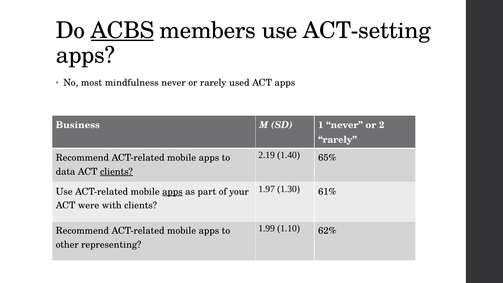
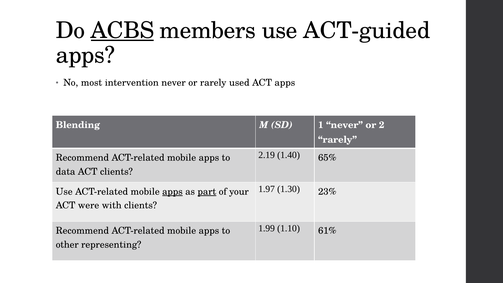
ACT-setting: ACT-setting -> ACT-guided
mindfulness: mindfulness -> intervention
Business: Business -> Blending
clients at (116, 172) underline: present -> none
61%: 61% -> 23%
part underline: none -> present
62%: 62% -> 61%
